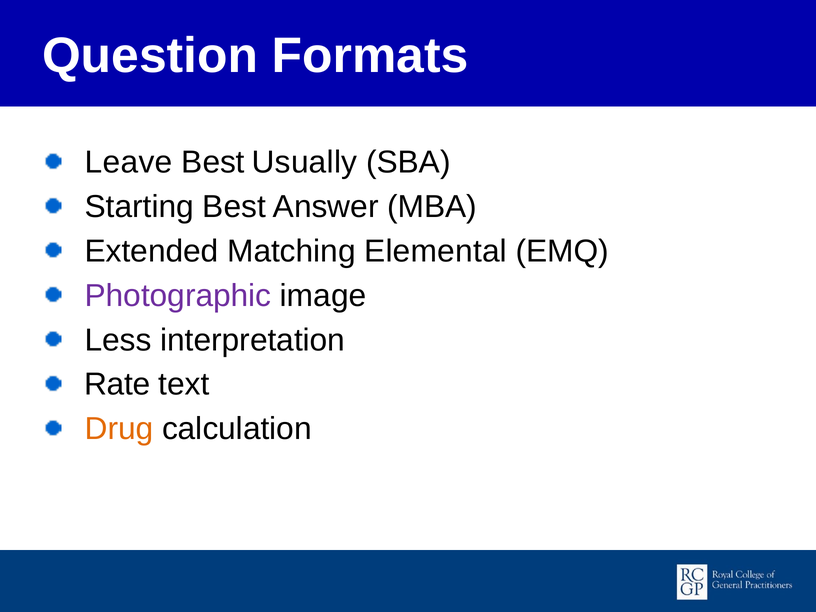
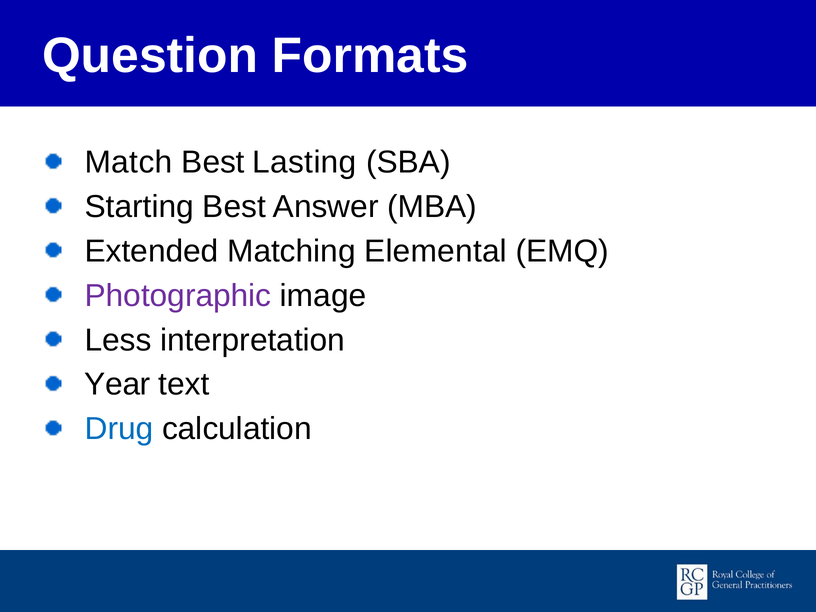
Leave: Leave -> Match
Usually: Usually -> Lasting
Rate: Rate -> Year
Drug colour: orange -> blue
